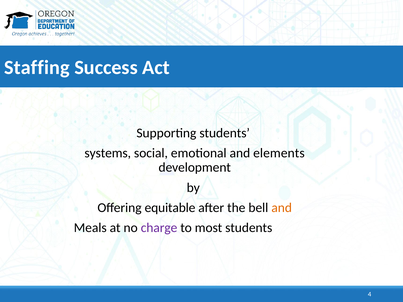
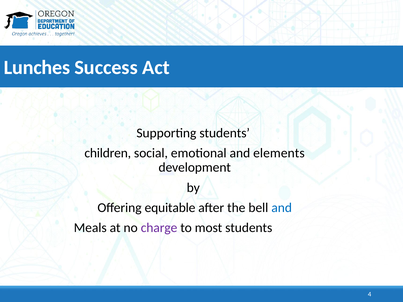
Staffing: Staffing -> Lunches
systems: systems -> children
and at (282, 208) colour: orange -> blue
